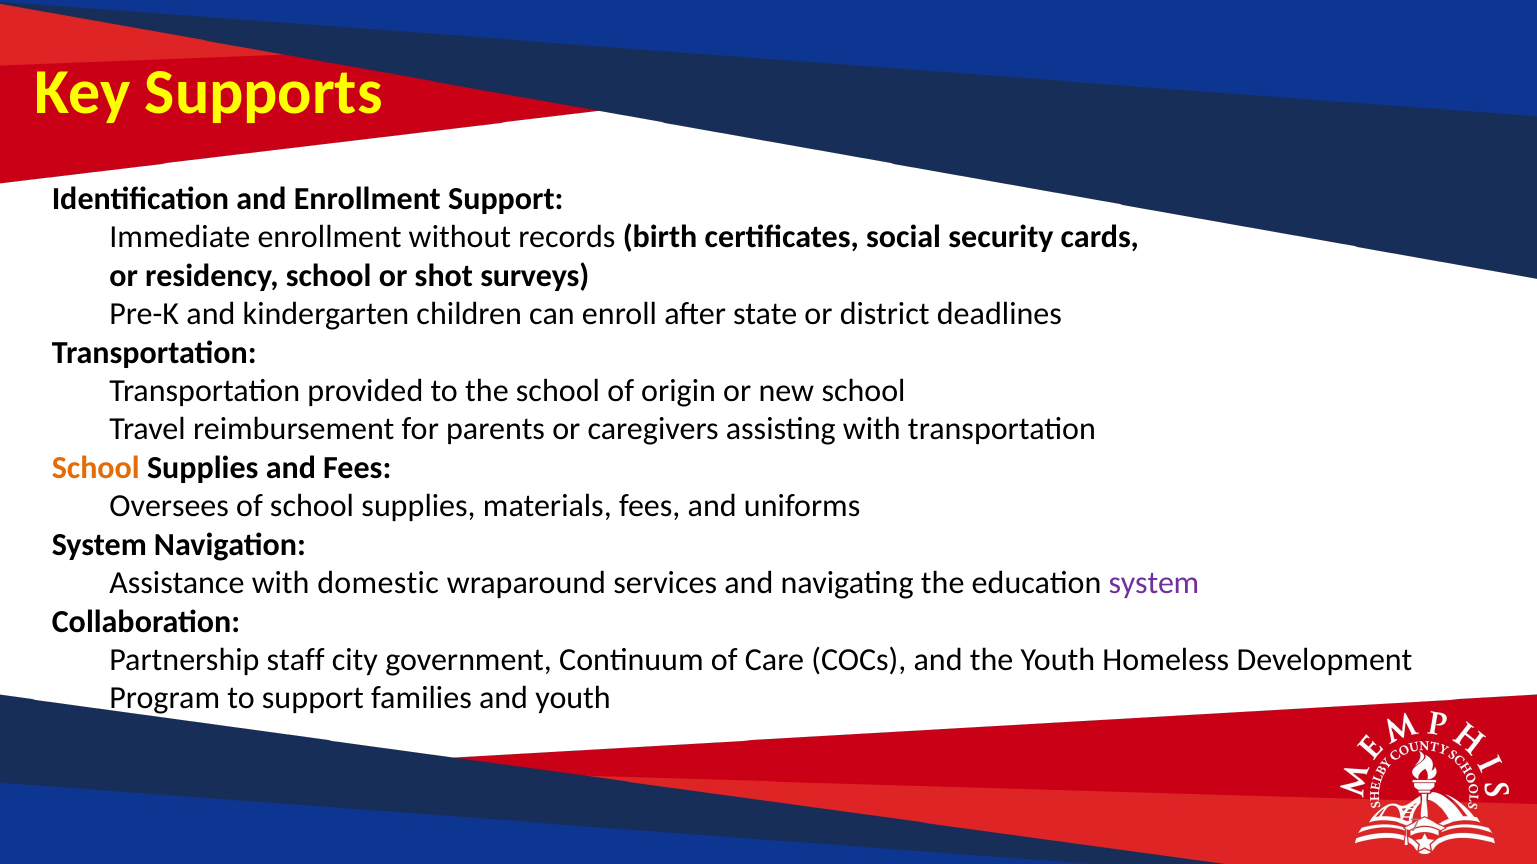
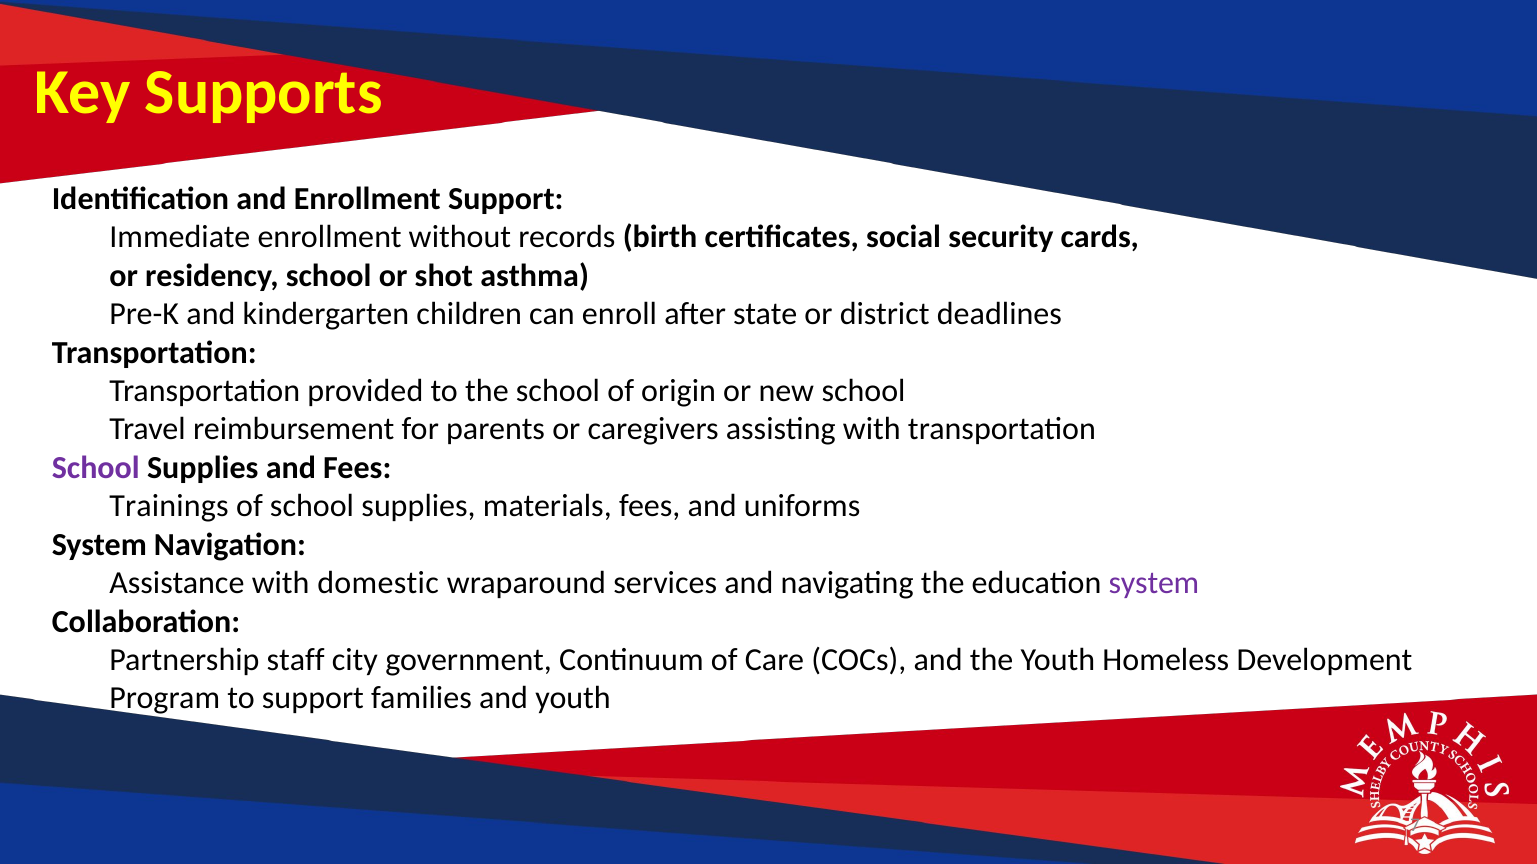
surveys: surveys -> asthma
School at (96, 468) colour: orange -> purple
Oversees: Oversees -> Trainings
